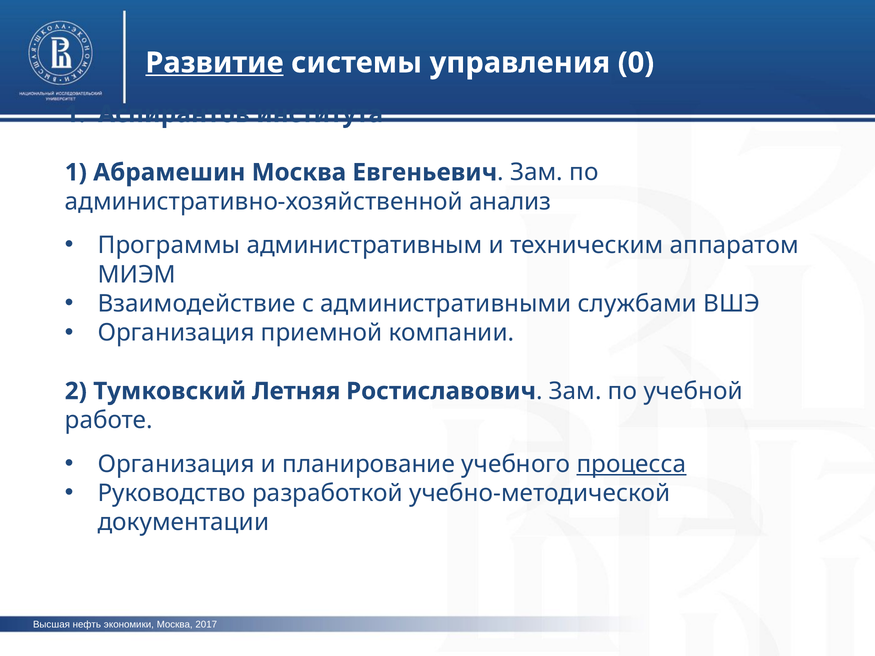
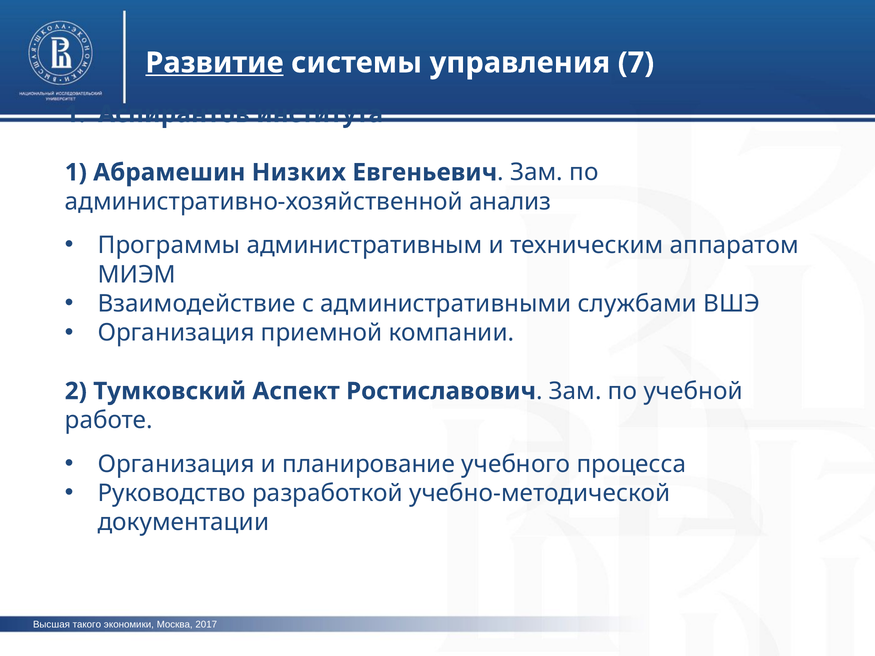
0: 0 -> 7
Абрамешин Москва: Москва -> Низких
Летняя: Летняя -> Аспект
процесса underline: present -> none
нефть: нефть -> такого
